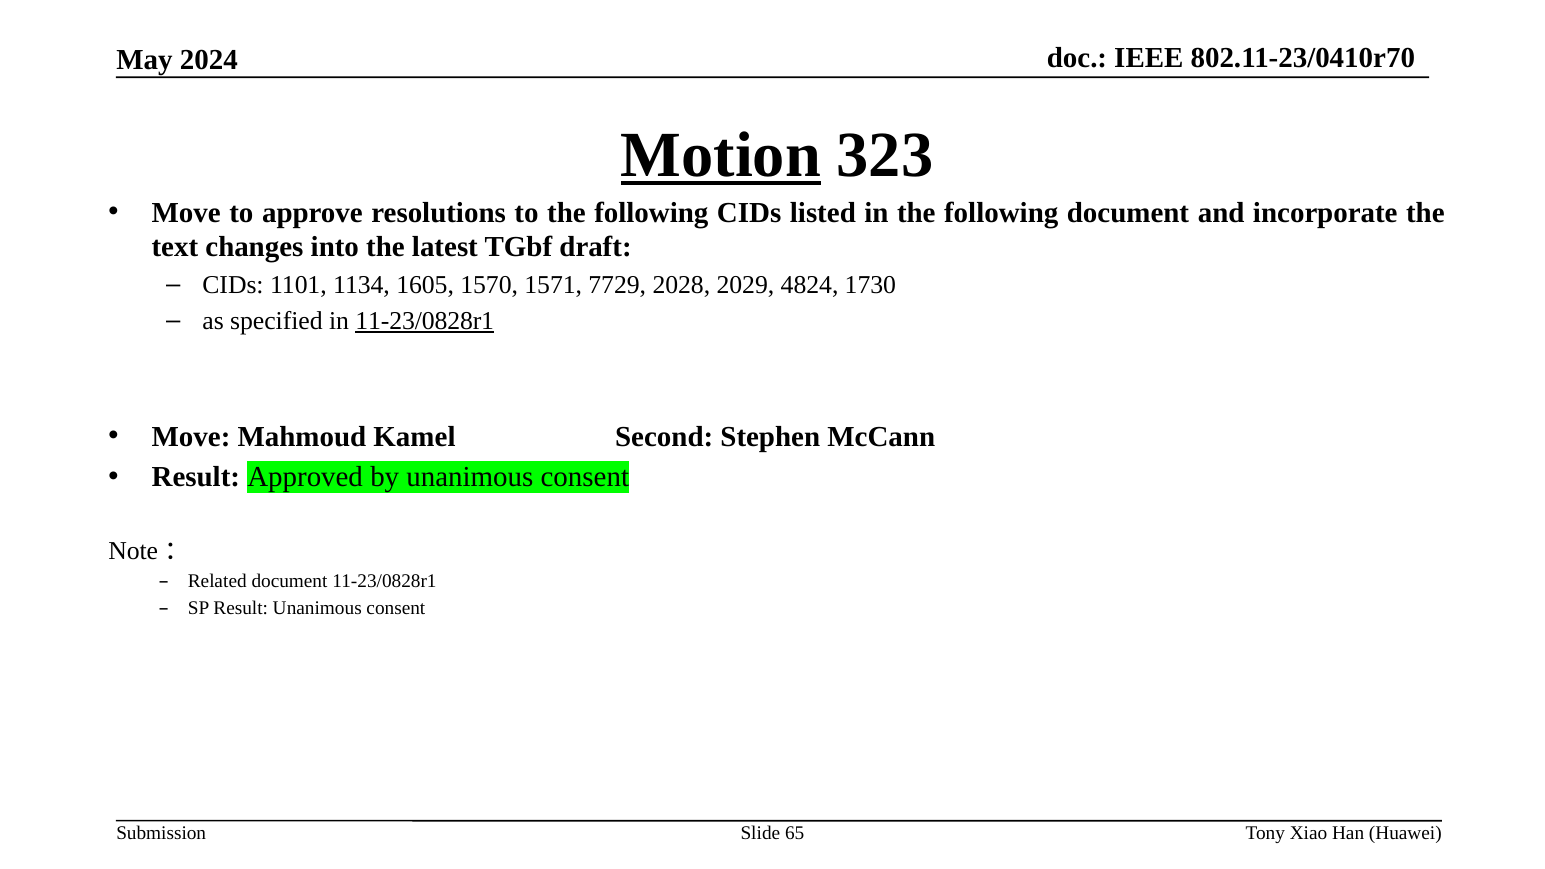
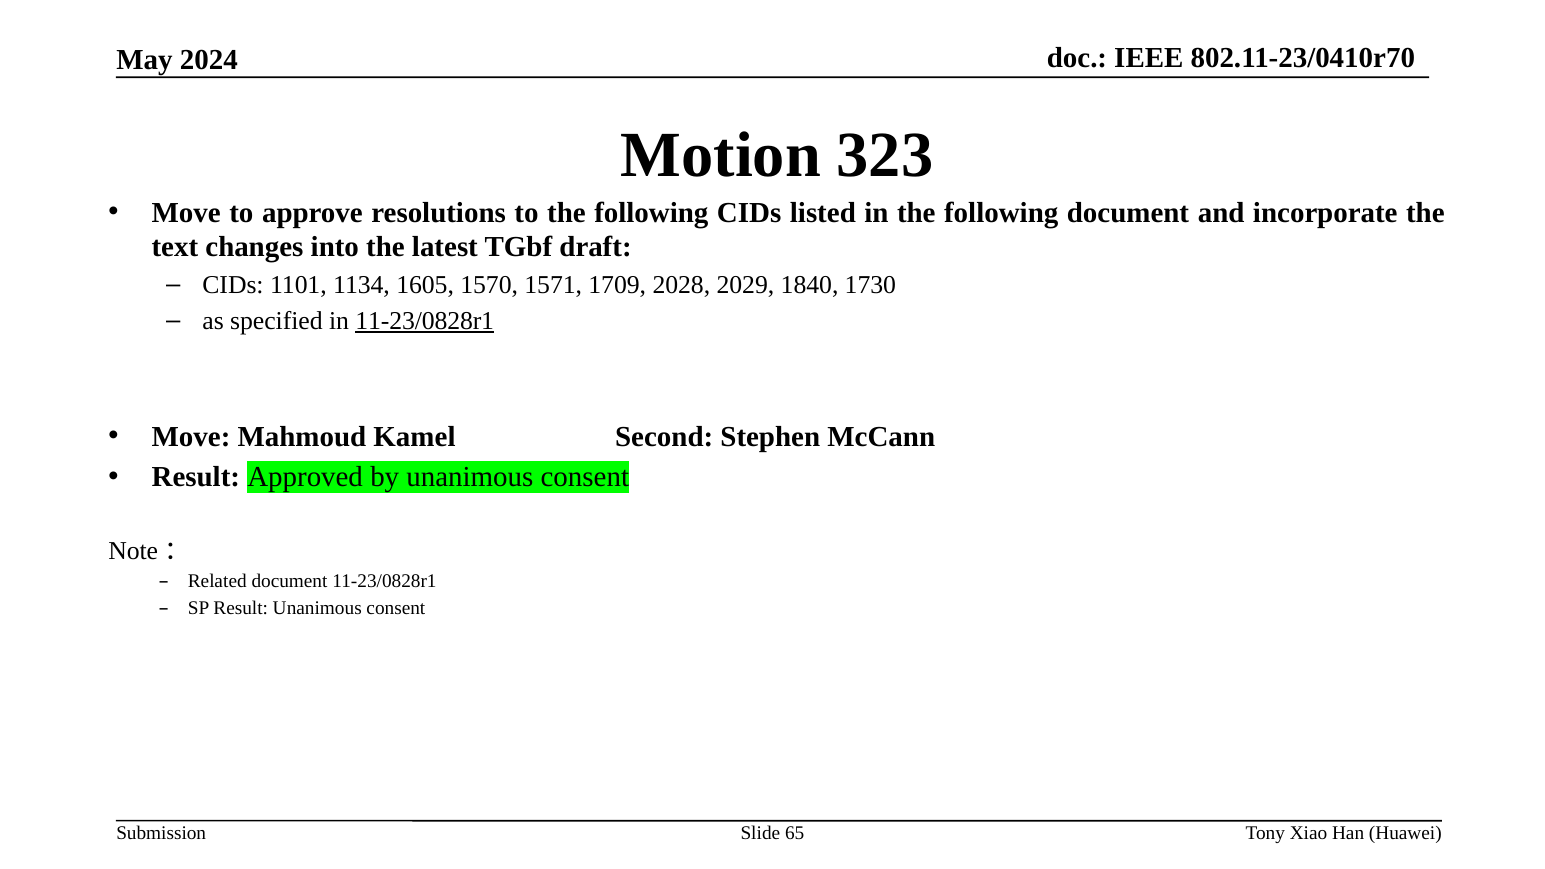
Motion underline: present -> none
7729: 7729 -> 1709
4824: 4824 -> 1840
